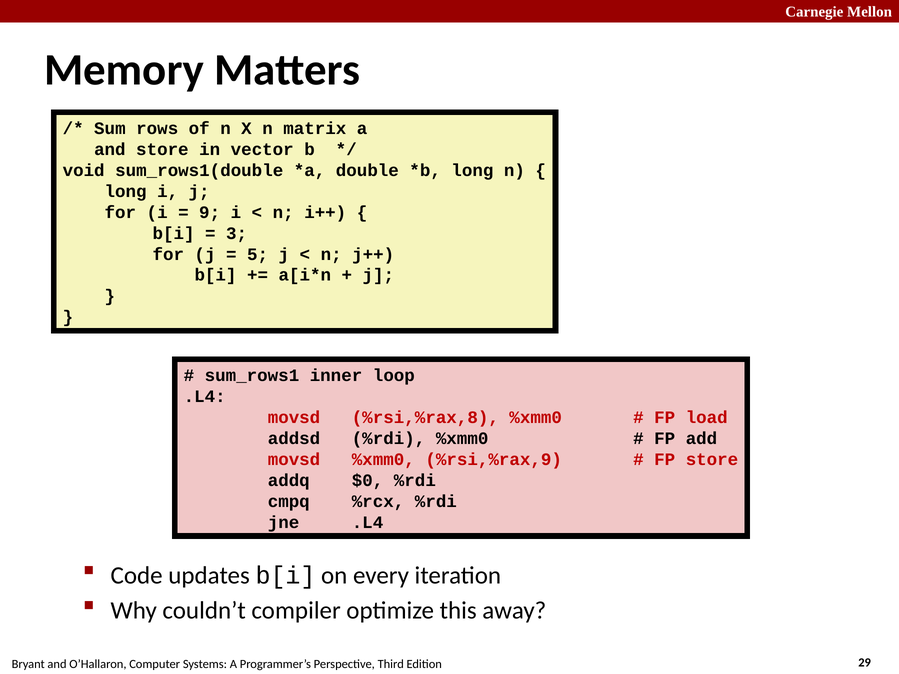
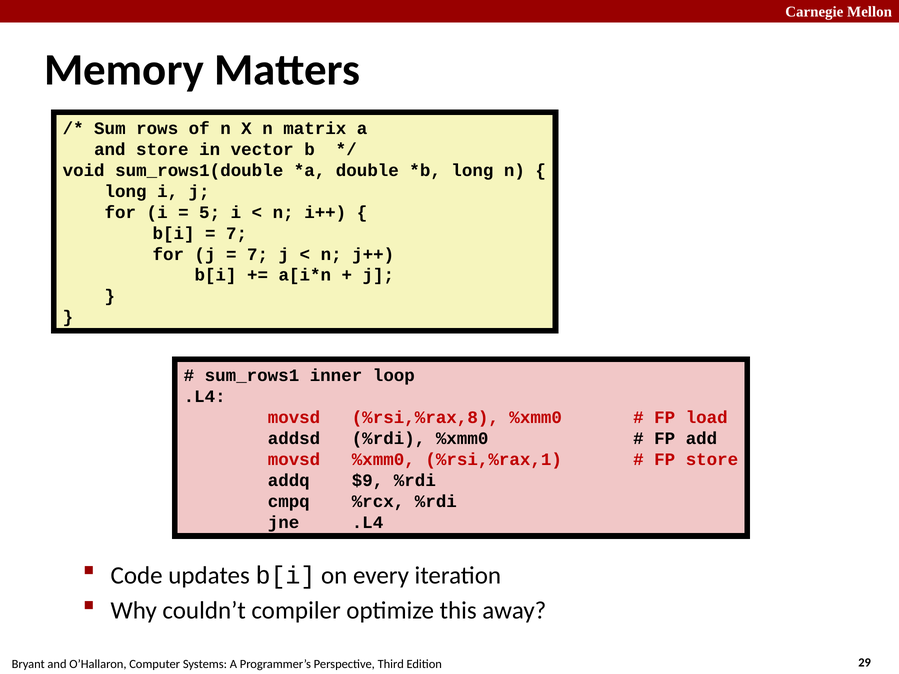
9: 9 -> 5
3 at (237, 233): 3 -> 7
5 at (258, 254): 5 -> 7
%rsi,%rax,9: %rsi,%rax,9 -> %rsi,%rax,1
$0: $0 -> $9
